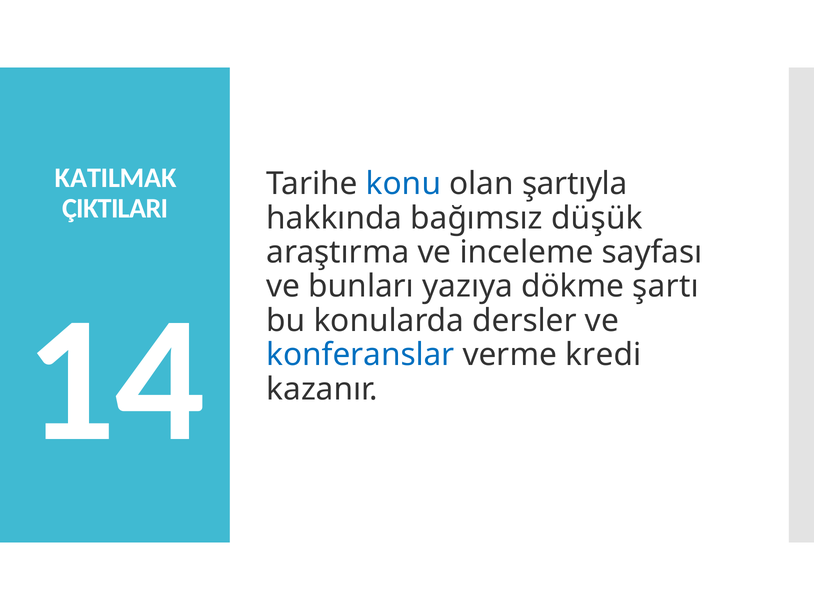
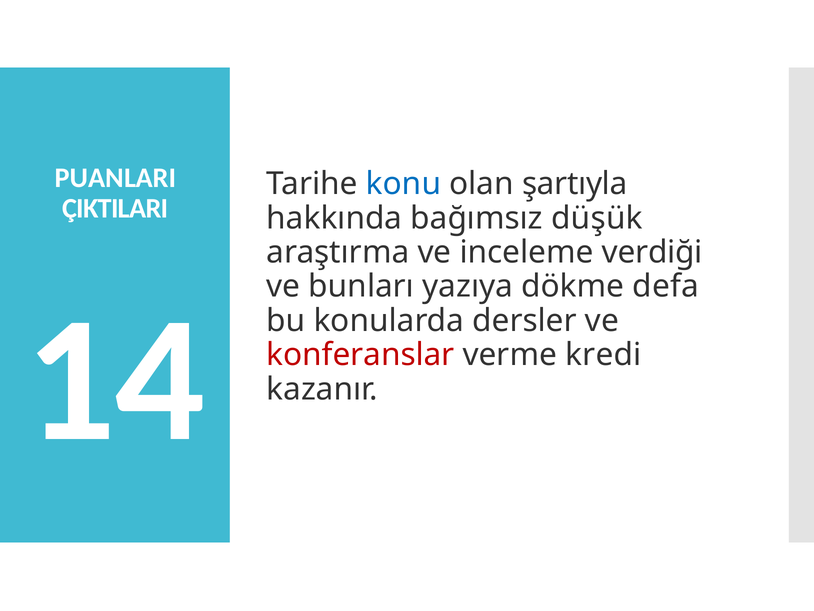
KATILMAK: KATILMAK -> PUANLARI
sayfası: sayfası -> verdiği
şartı: şartı -> defa
konferanslar colour: blue -> red
